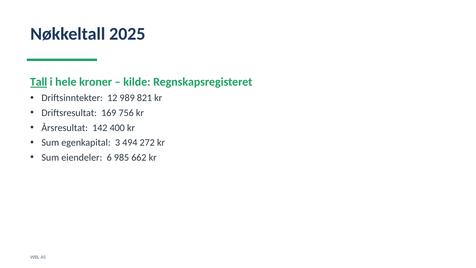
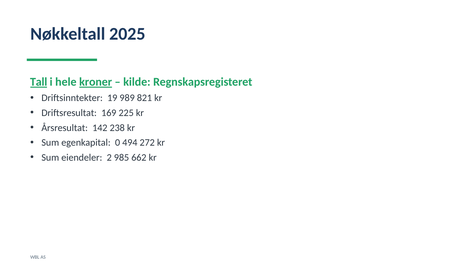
kroner underline: none -> present
12: 12 -> 19
756: 756 -> 225
400: 400 -> 238
3: 3 -> 0
6: 6 -> 2
